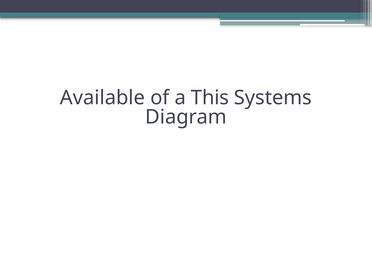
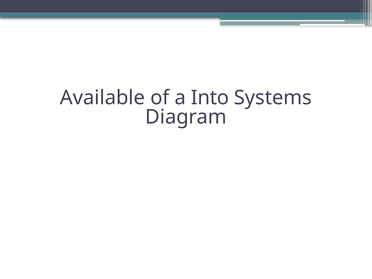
This: This -> Into
